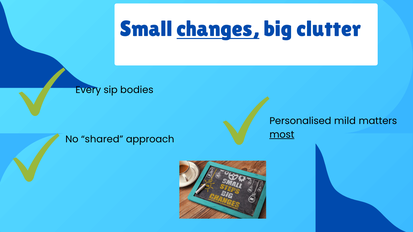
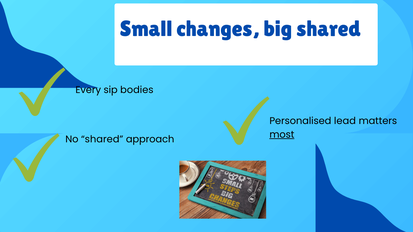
changes underline: present -> none
big clutter: clutter -> shared
mild: mild -> lead
